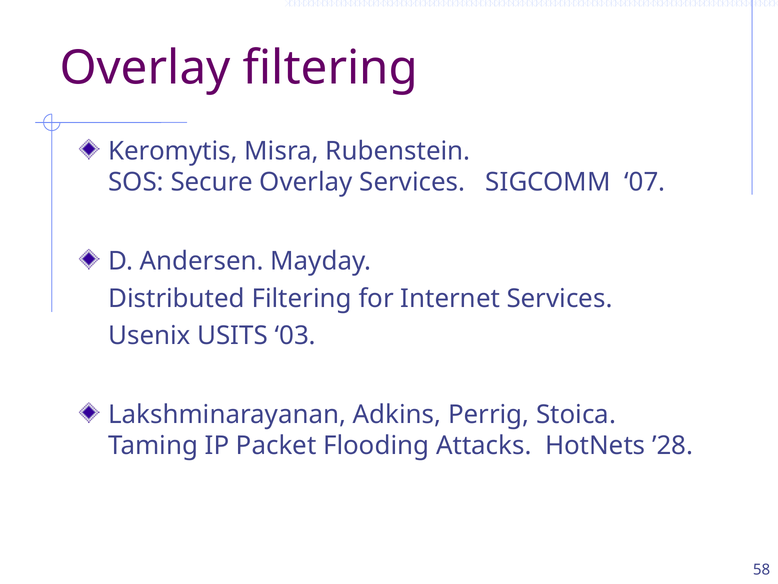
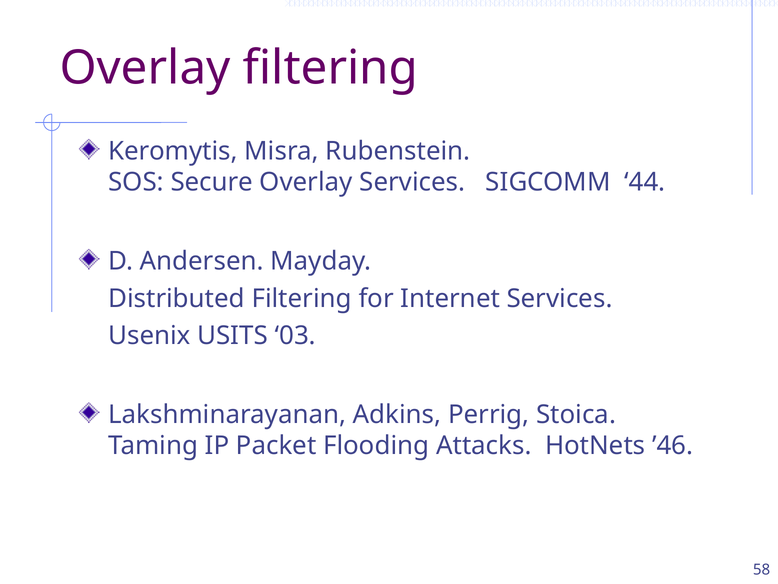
07: 07 -> 44
’28: ’28 -> ’46
